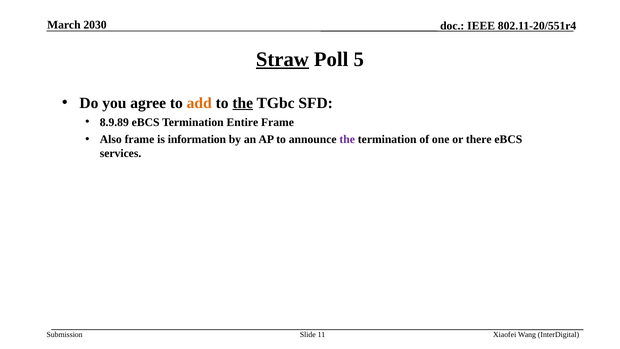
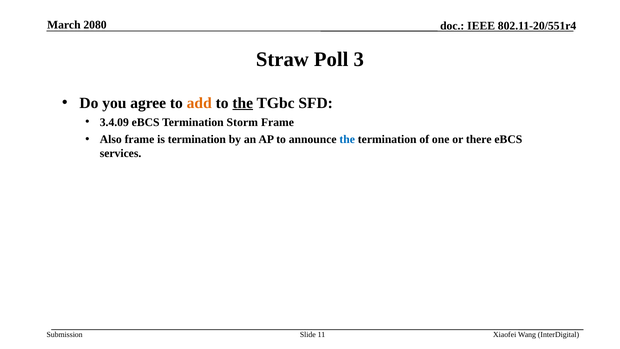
2030: 2030 -> 2080
Straw underline: present -> none
5: 5 -> 3
8.9.89: 8.9.89 -> 3.4.09
Entire: Entire -> Storm
is information: information -> termination
the at (347, 139) colour: purple -> blue
